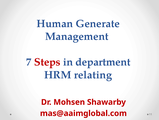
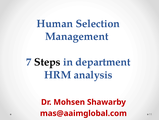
Generate: Generate -> Selection
Steps colour: red -> black
relating: relating -> analysis
